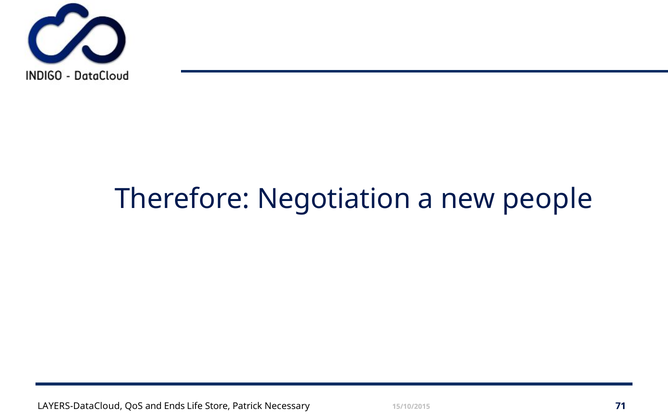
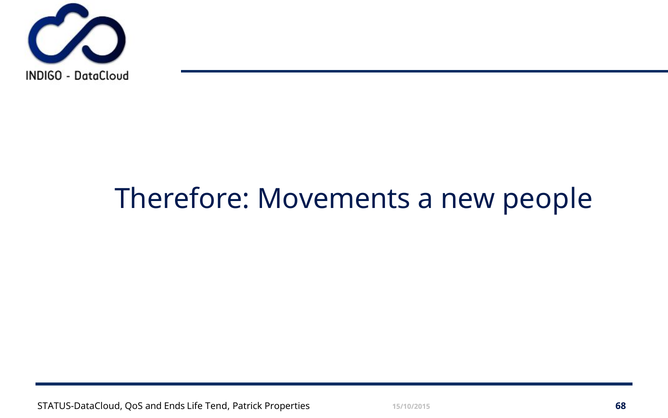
Negotiation: Negotiation -> Movements
LAYERS-DataCloud: LAYERS-DataCloud -> STATUS-DataCloud
Store: Store -> Tend
Necessary: Necessary -> Properties
71: 71 -> 68
